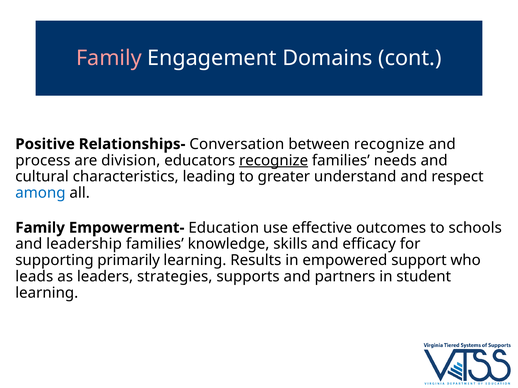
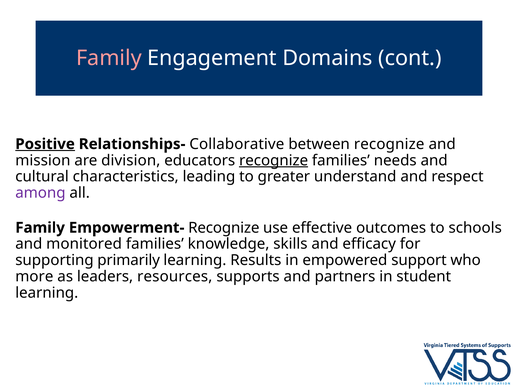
Positive underline: none -> present
Conversation: Conversation -> Collaborative
process: process -> mission
among colour: blue -> purple
Empowerment- Education: Education -> Recognize
leadership: leadership -> monitored
leads: leads -> more
strategies: strategies -> resources
